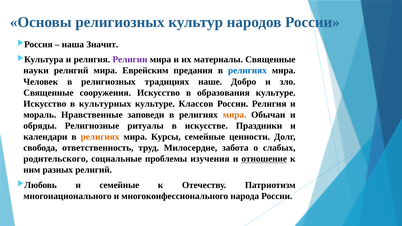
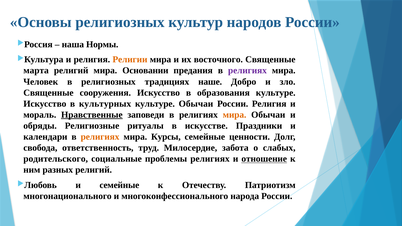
Значит: Значит -> Нормы
Религии colour: purple -> orange
материалы: материалы -> восточного
науки: науки -> марта
Еврейским: Еврейским -> Основании
религиях at (247, 71) colour: blue -> purple
культуре Классов: Классов -> Обычаи
Нравственные underline: none -> present
проблемы изучения: изучения -> религиях
